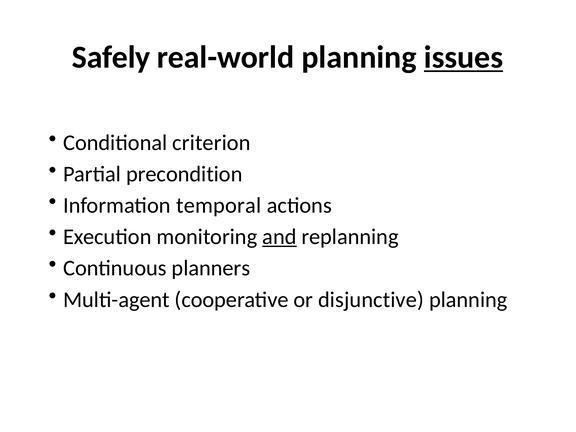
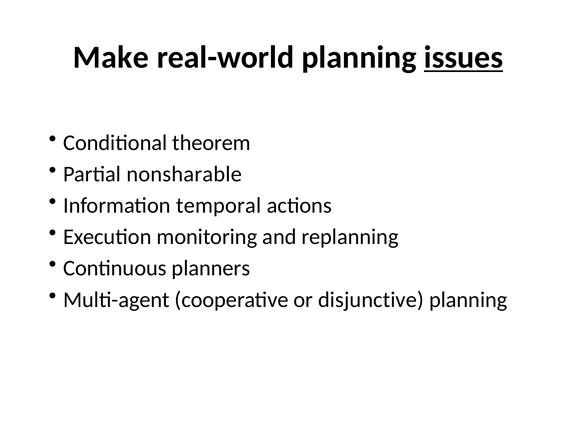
Safely: Safely -> Make
criterion: criterion -> theorem
precondition: precondition -> nonsharable
and underline: present -> none
